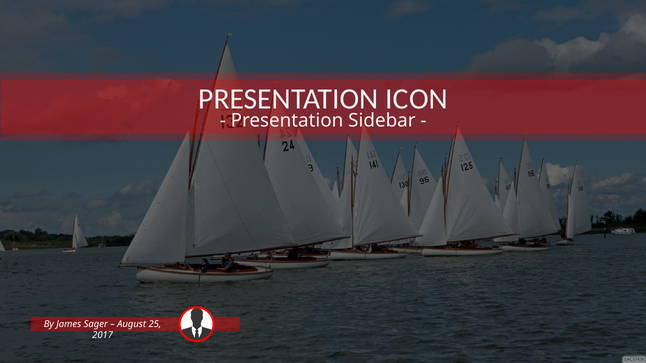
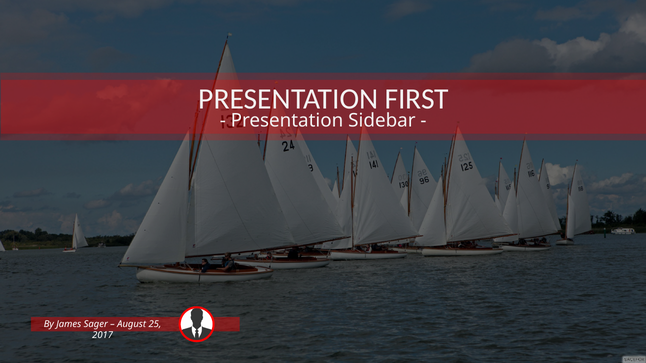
ICON: ICON -> FIRST
